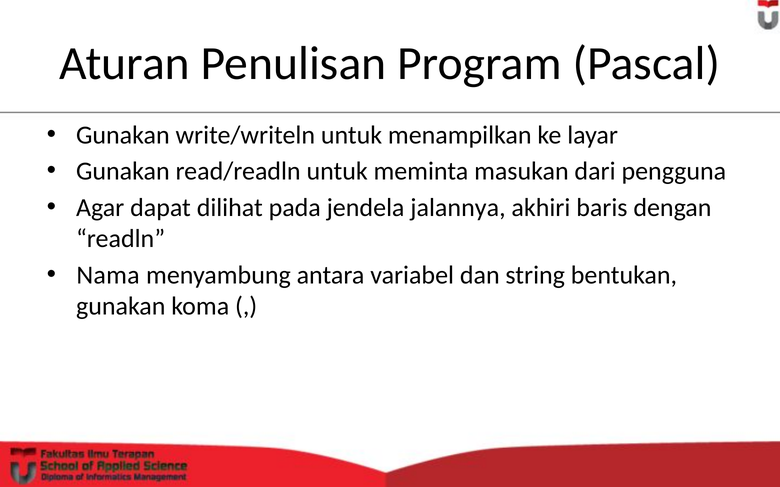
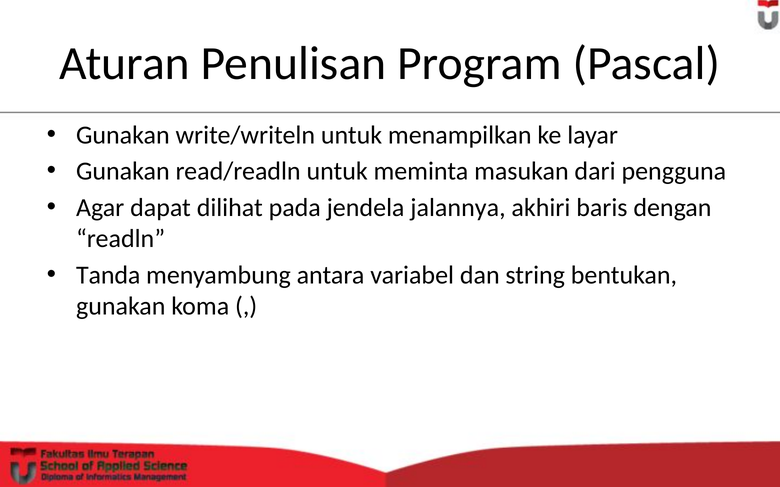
Nama: Nama -> Tanda
